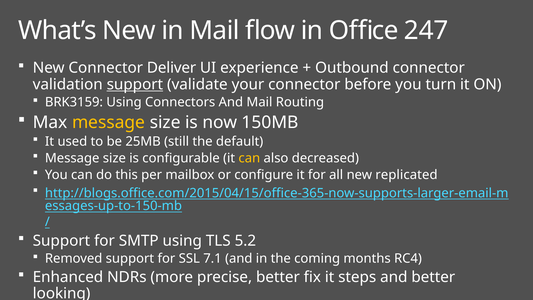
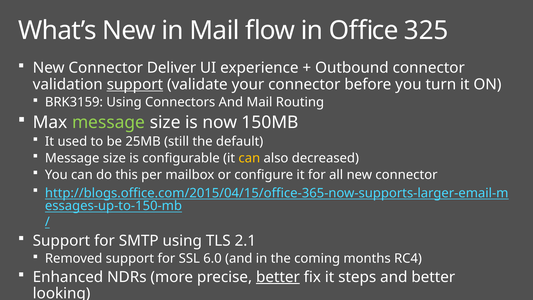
247: 247 -> 325
message at (109, 122) colour: yellow -> light green
all new replicated: replicated -> connector
5.2: 5.2 -> 2.1
7.1: 7.1 -> 6.0
better at (278, 277) underline: none -> present
